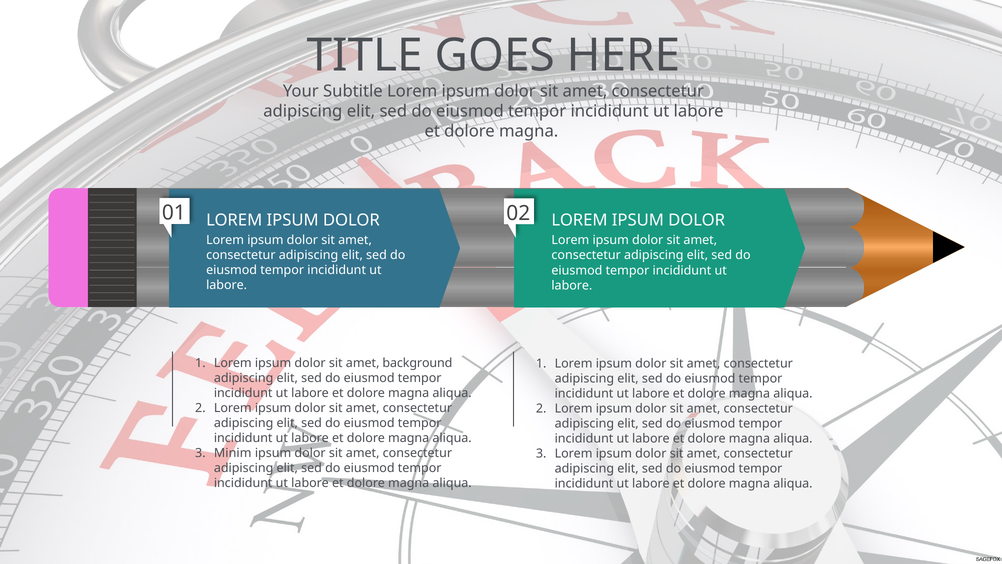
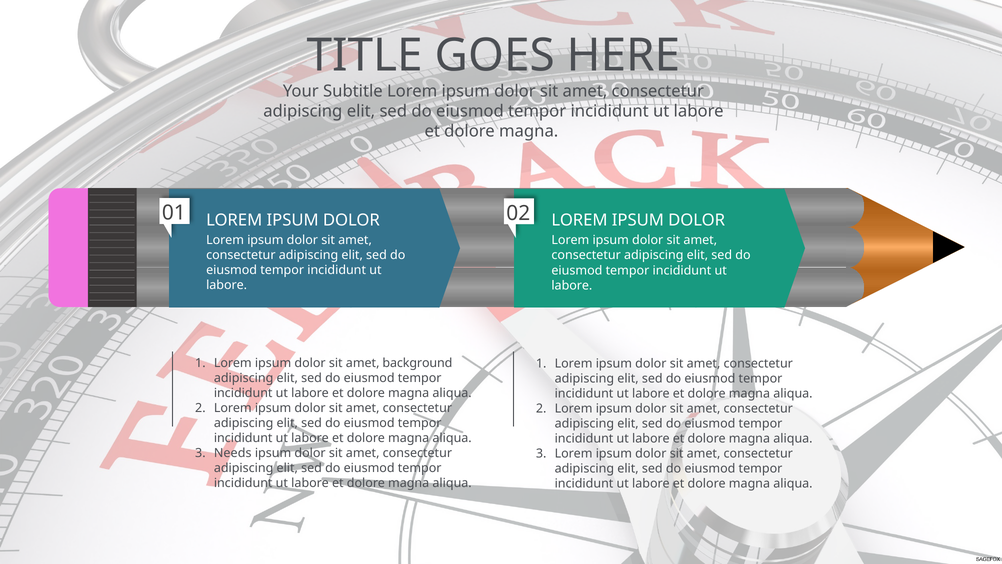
Minim: Minim -> Needs
